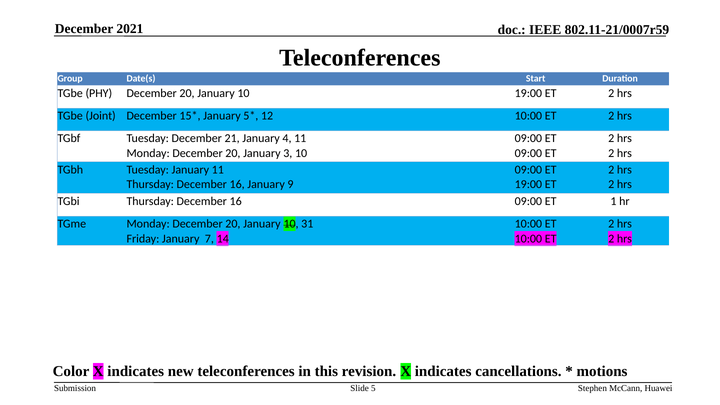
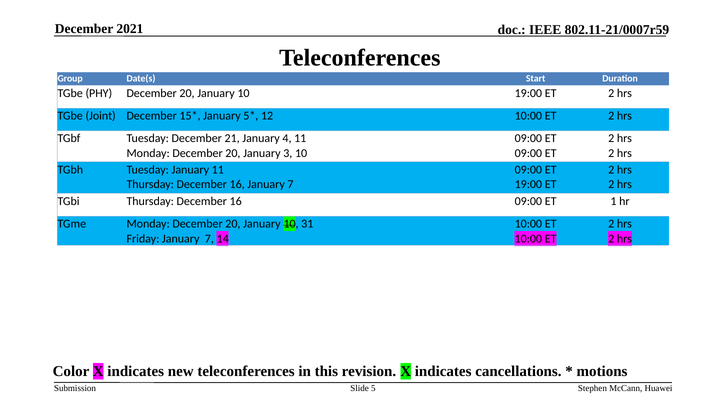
16 January 9: 9 -> 7
